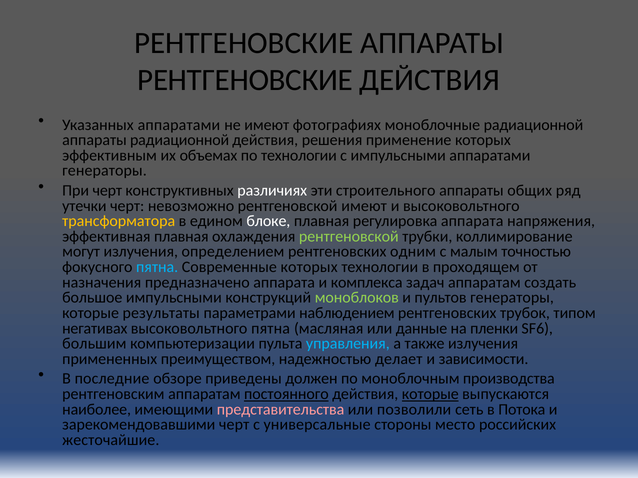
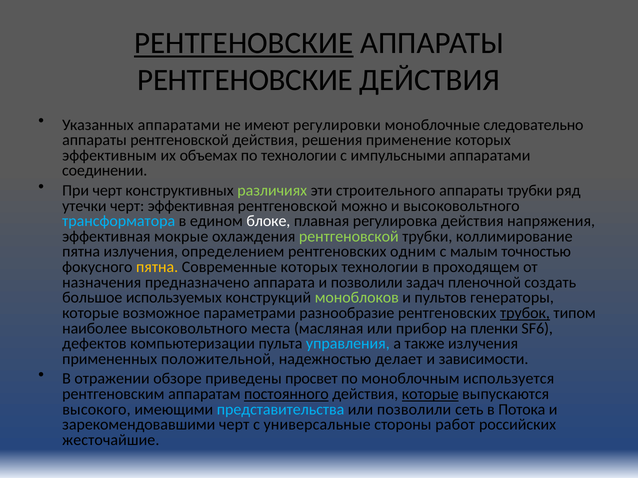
РЕНТГЕНОВСКИЕ at (244, 43) underline: none -> present
фотографиях: фотографиях -> регулировки
моноблочные радиационной: радиационной -> следовательно
аппараты радиационной: радиационной -> рентгеновской
генераторы at (105, 171): генераторы -> соединении
различиях colour: white -> light green
аппараты общих: общих -> трубки
черт невозможно: невозможно -> эффективная
рентгеновской имеют: имеют -> можно
трансформатора colour: yellow -> light blue
регулировка аппарата: аппарата -> действия
эффективная плавная: плавная -> мокрые
могут at (81, 252): могут -> пятна
пятна at (157, 267) colour: light blue -> yellow
и комплекса: комплекса -> позволили
задач аппаратам: аппаратам -> пленочной
большое импульсными: импульсными -> используемых
результаты: результаты -> возможное
наблюдением: наблюдением -> разнообразие
трубок underline: none -> present
негативах: негативах -> наиболее
высоковольтного пятна: пятна -> места
данные: данные -> прибор
большим: большим -> дефектов
преимуществом: преимуществом -> положительной
последние: последние -> отражении
должен: должен -> просвет
производства: производства -> используется
наиболее: наиболее -> высокого
представительства colour: pink -> light blue
место: место -> работ
